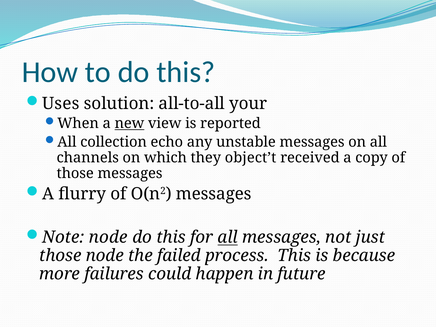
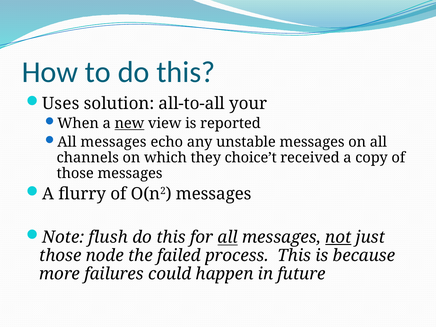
collection at (114, 142): collection -> messages
object’t: object’t -> choice’t
Note node: node -> flush
not underline: none -> present
